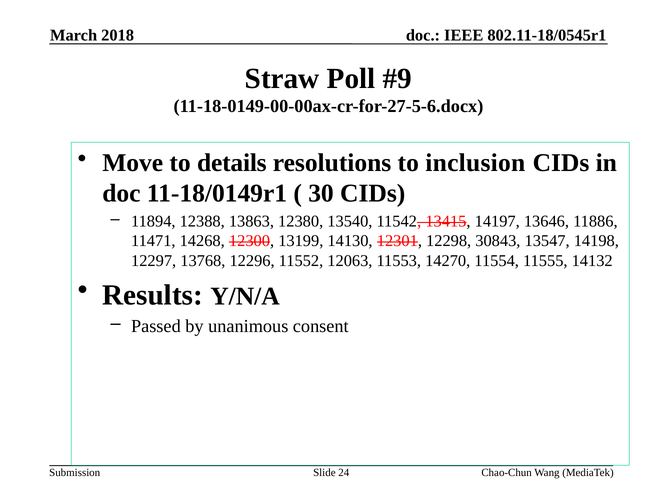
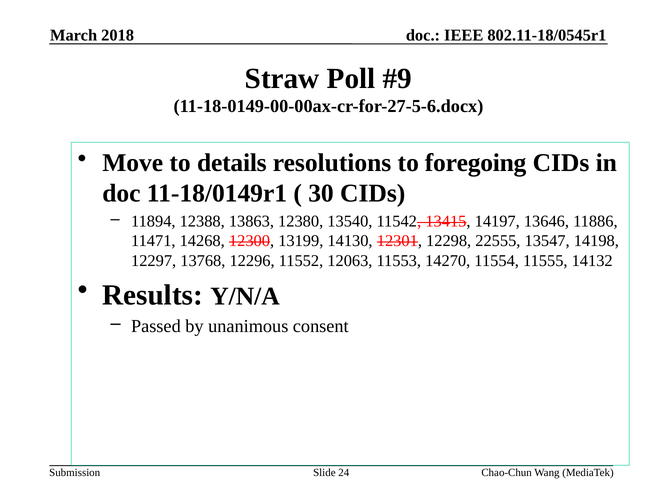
inclusion: inclusion -> foregoing
30843: 30843 -> 22555
